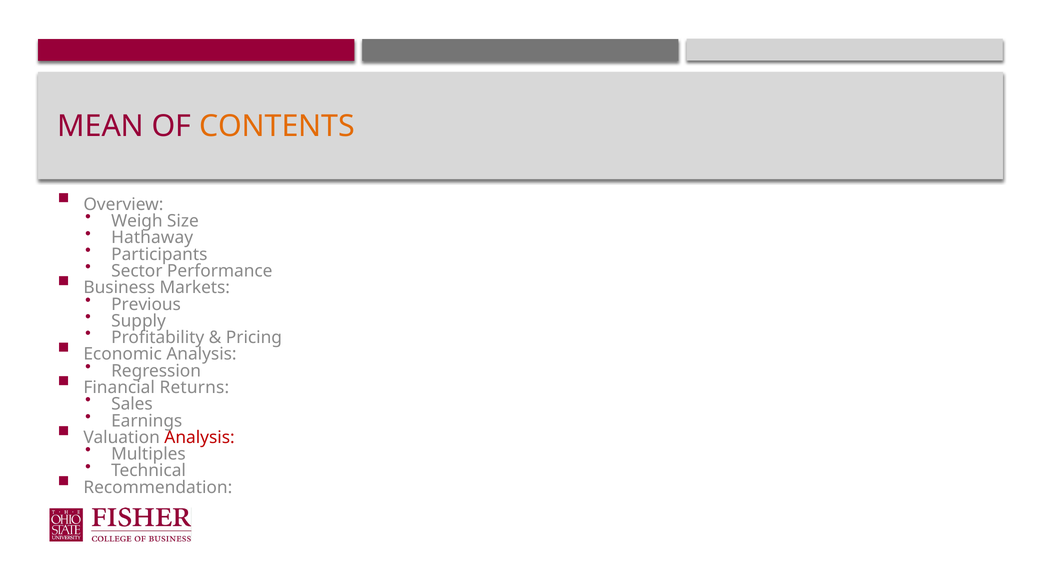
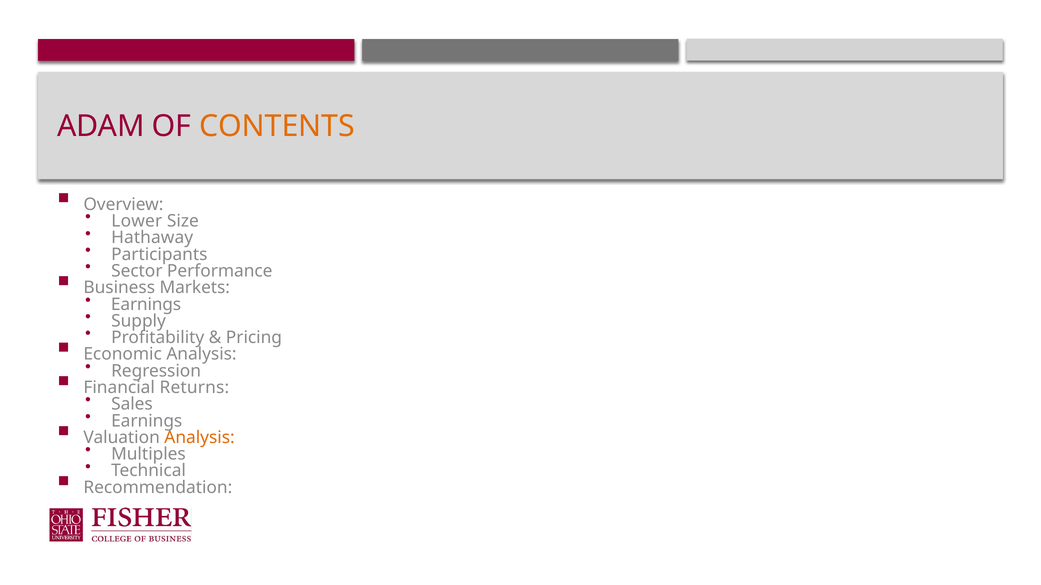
MEAN: MEAN -> ADAM
Weigh: Weigh -> Lower
Previous at (146, 305): Previous -> Earnings
Analysis at (200, 438) colour: red -> orange
